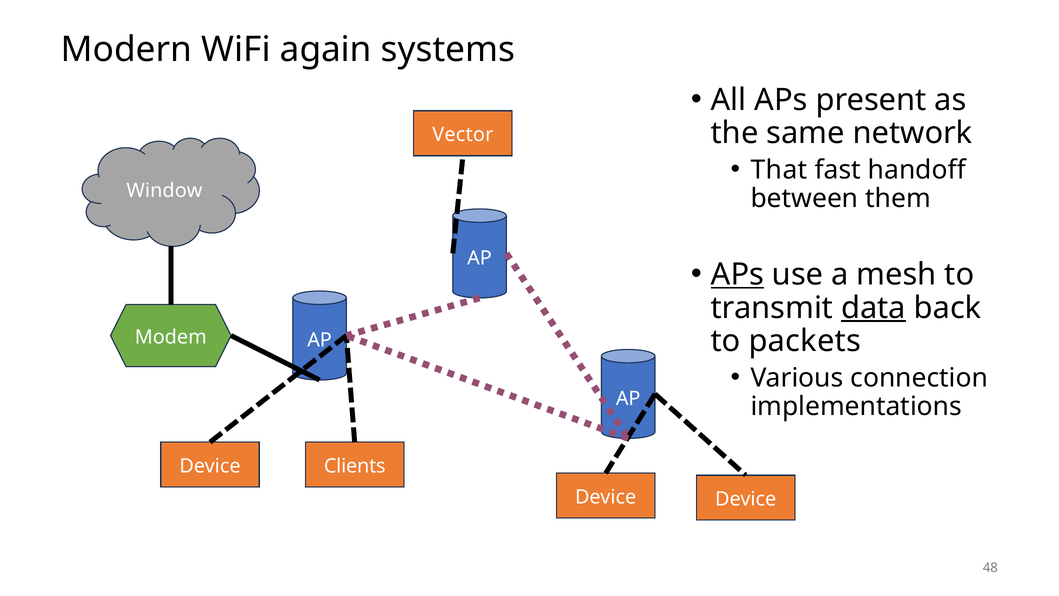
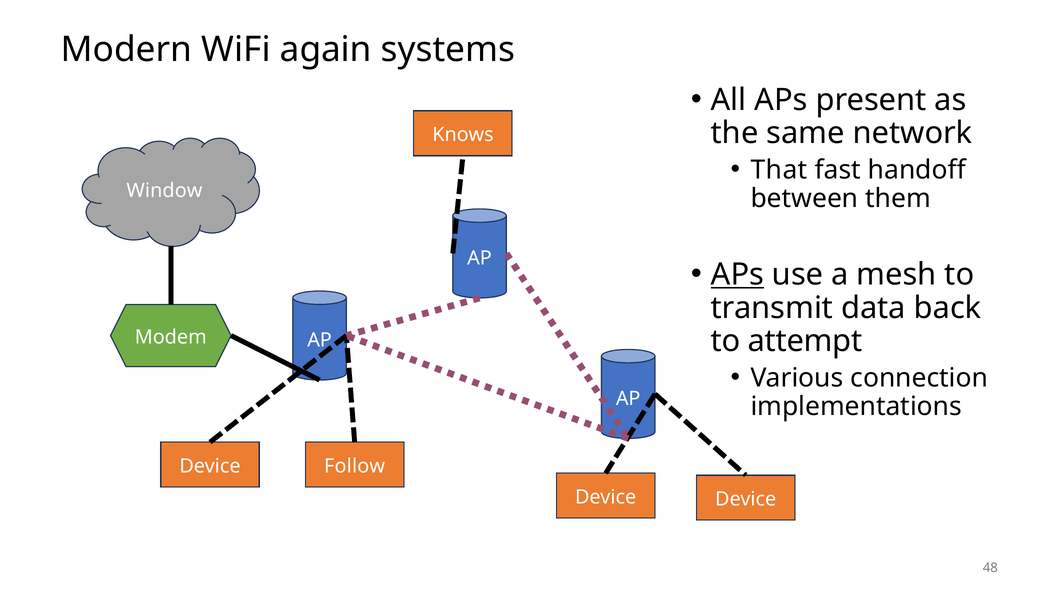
Vector: Vector -> Knows
data underline: present -> none
packets: packets -> attempt
Clients: Clients -> Follow
